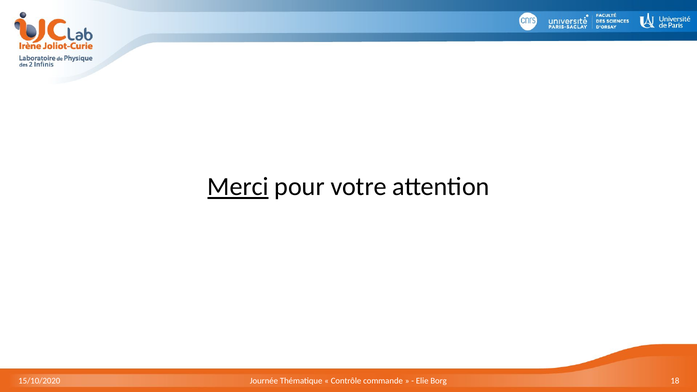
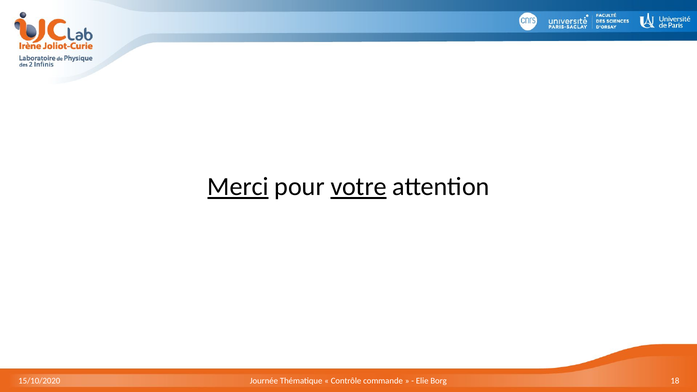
votre underline: none -> present
